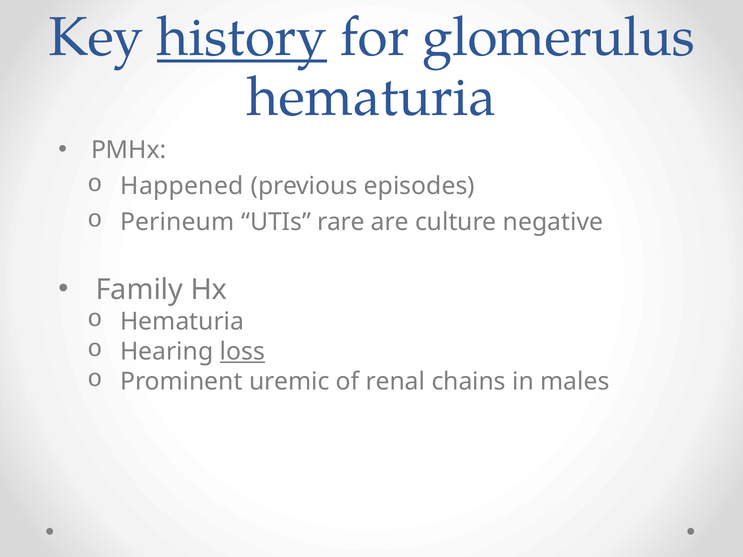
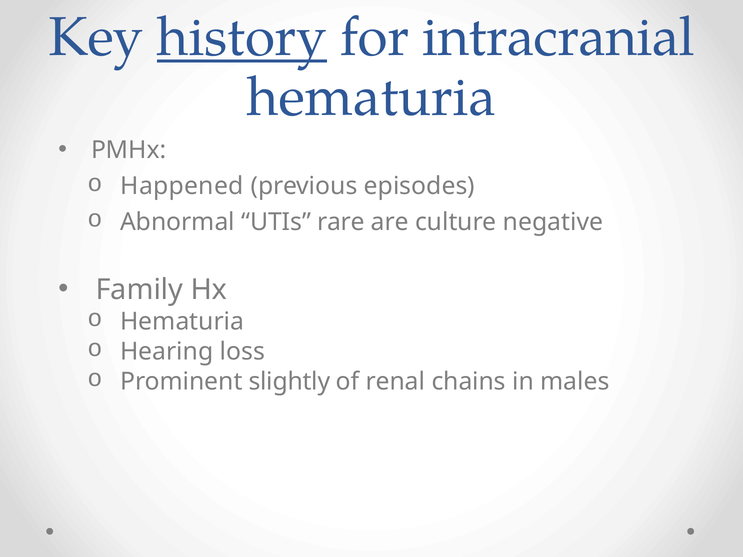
glomerulus: glomerulus -> intracranial
Perineum: Perineum -> Abnormal
loss underline: present -> none
uremic: uremic -> slightly
